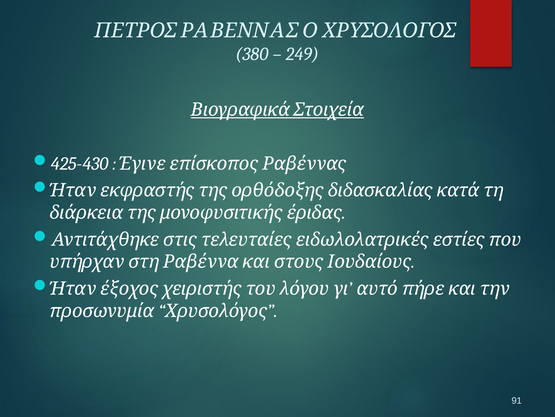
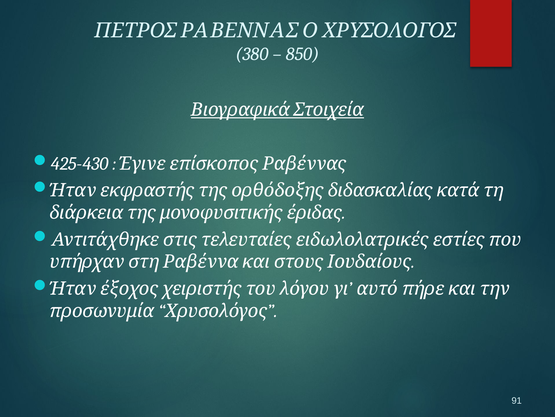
249: 249 -> 850
